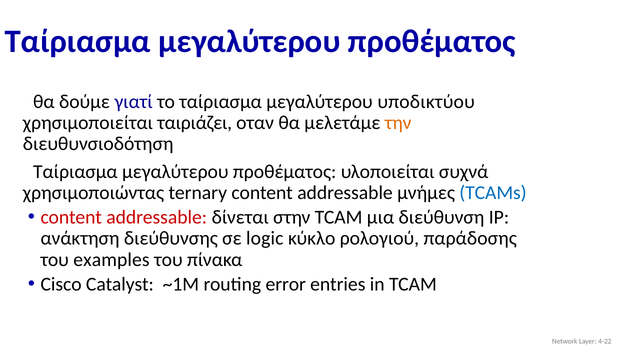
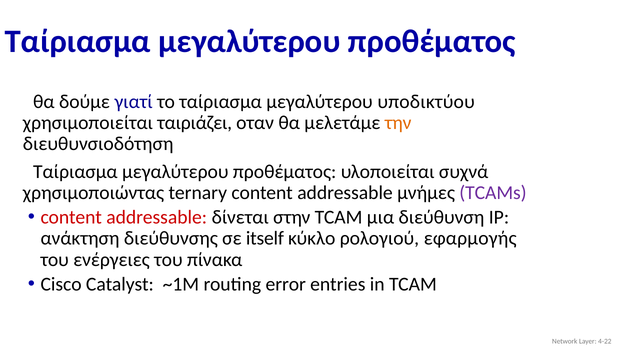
TCAMs colour: blue -> purple
logic: logic -> itself
παράδοσης: παράδοσης -> εφαρμογής
examples: examples -> ενέργειες
